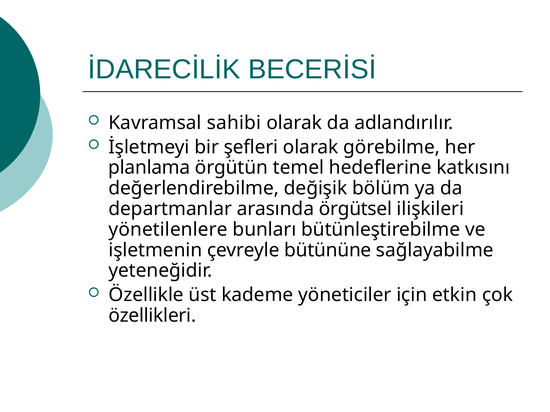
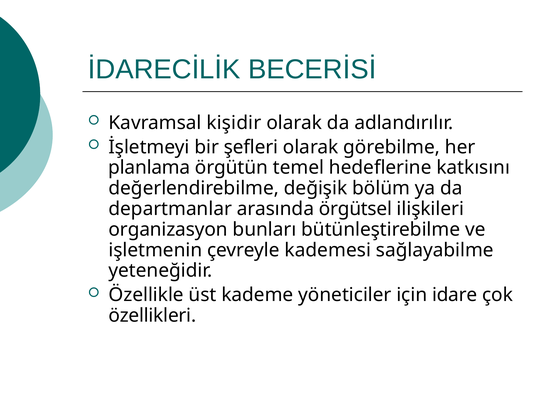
sahibi: sahibi -> kişidir
yönetilenlere: yönetilenlere -> organizasyon
bütününe: bütününe -> kademesi
etkin: etkin -> idare
